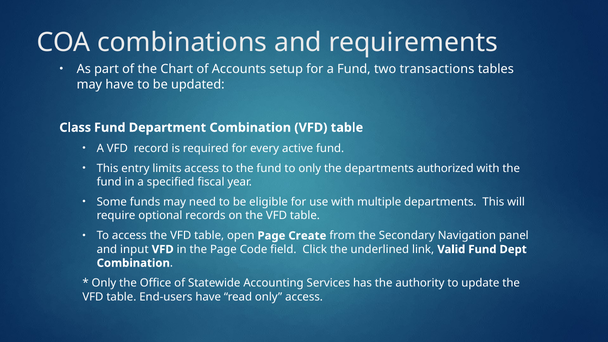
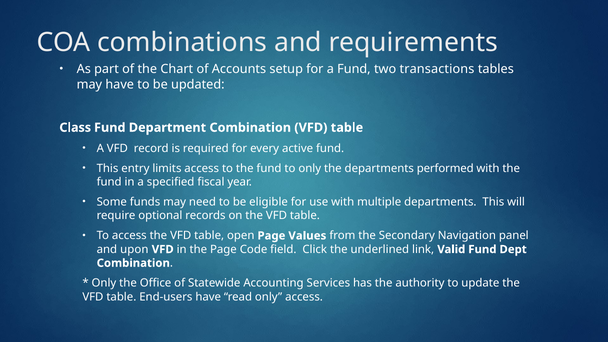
authorized: authorized -> performed
Create: Create -> Values
input: input -> upon
